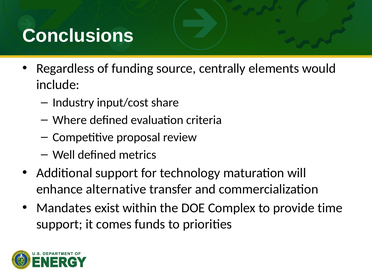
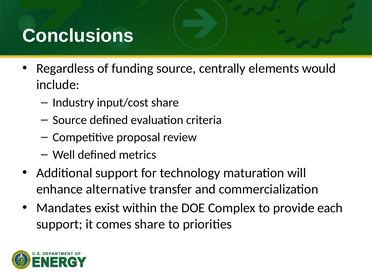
Where at (70, 120): Where -> Source
time: time -> each
comes funds: funds -> share
